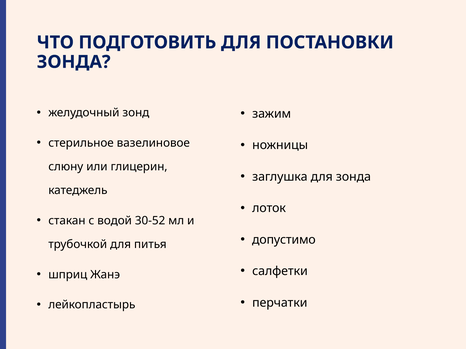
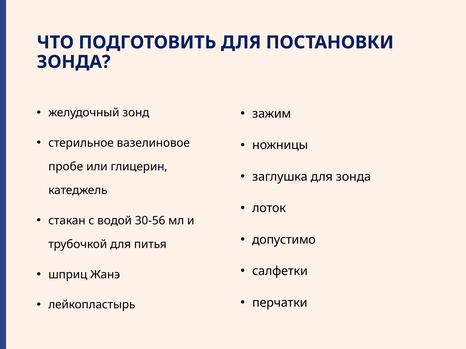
слюну: слюну -> пробе
30-52: 30-52 -> 30-56
